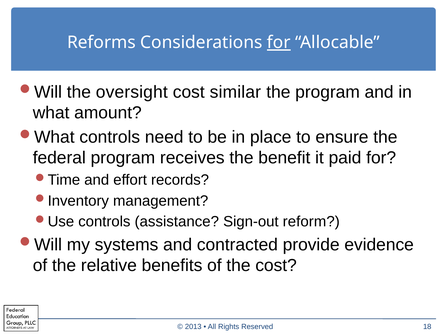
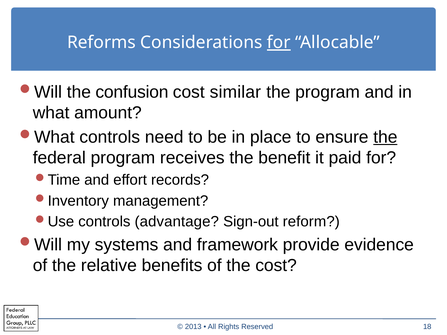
oversight: oversight -> confusion
the at (385, 137) underline: none -> present
assistance: assistance -> advantage
contracted: contracted -> framework
